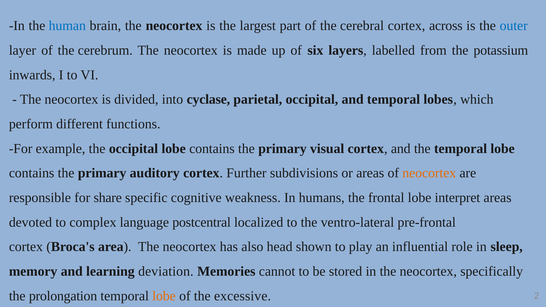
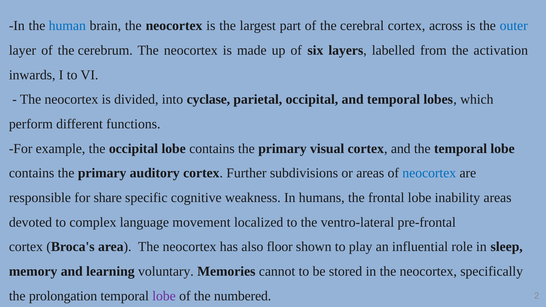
potassium: potassium -> activation
neocortex at (429, 173) colour: orange -> blue
interpret: interpret -> inability
postcentral: postcentral -> movement
head: head -> floor
deviation: deviation -> voluntary
lobe at (164, 296) colour: orange -> purple
excessive: excessive -> numbered
